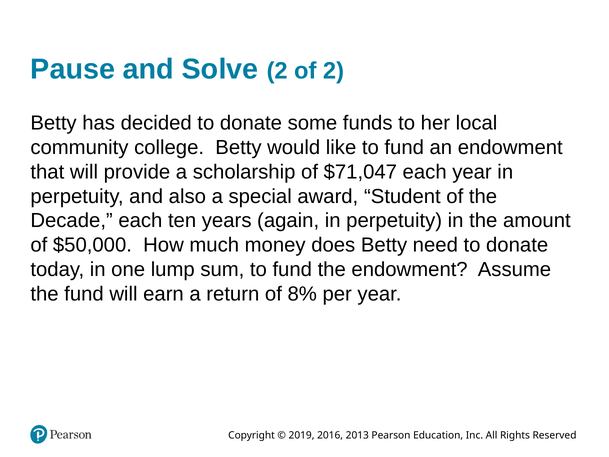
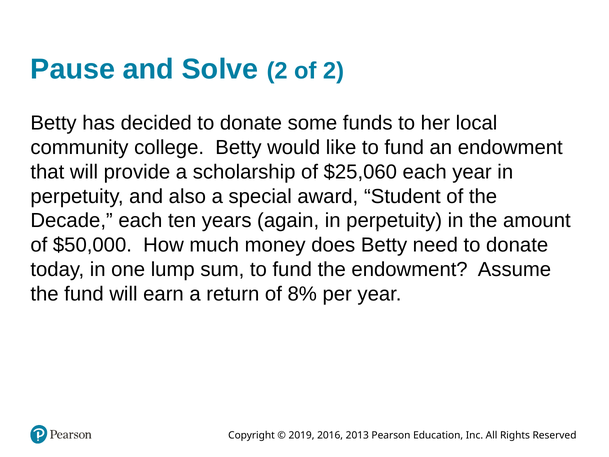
$71,047: $71,047 -> $25,060
